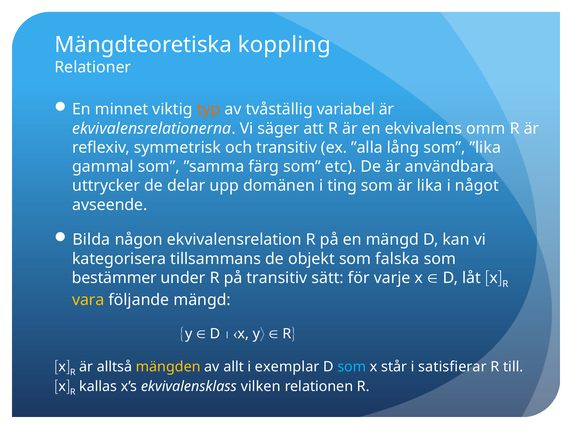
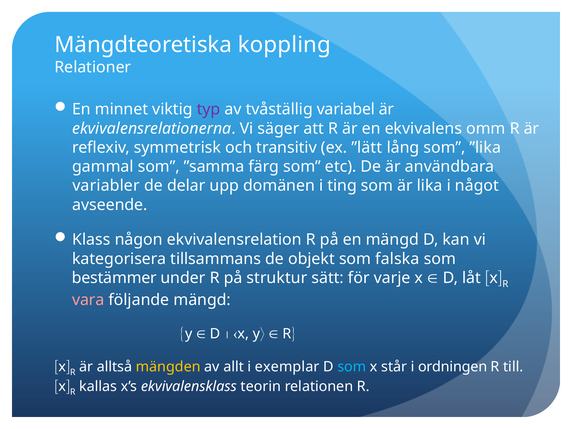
typ colour: orange -> purple
”alla: ”alla -> ”lätt
uttrycker: uttrycker -> variabler
Bilda: Bilda -> Klass
på transitiv: transitiv -> struktur
vara colour: yellow -> pink
satisfierar: satisfierar -> ordningen
vilken: vilken -> teorin
